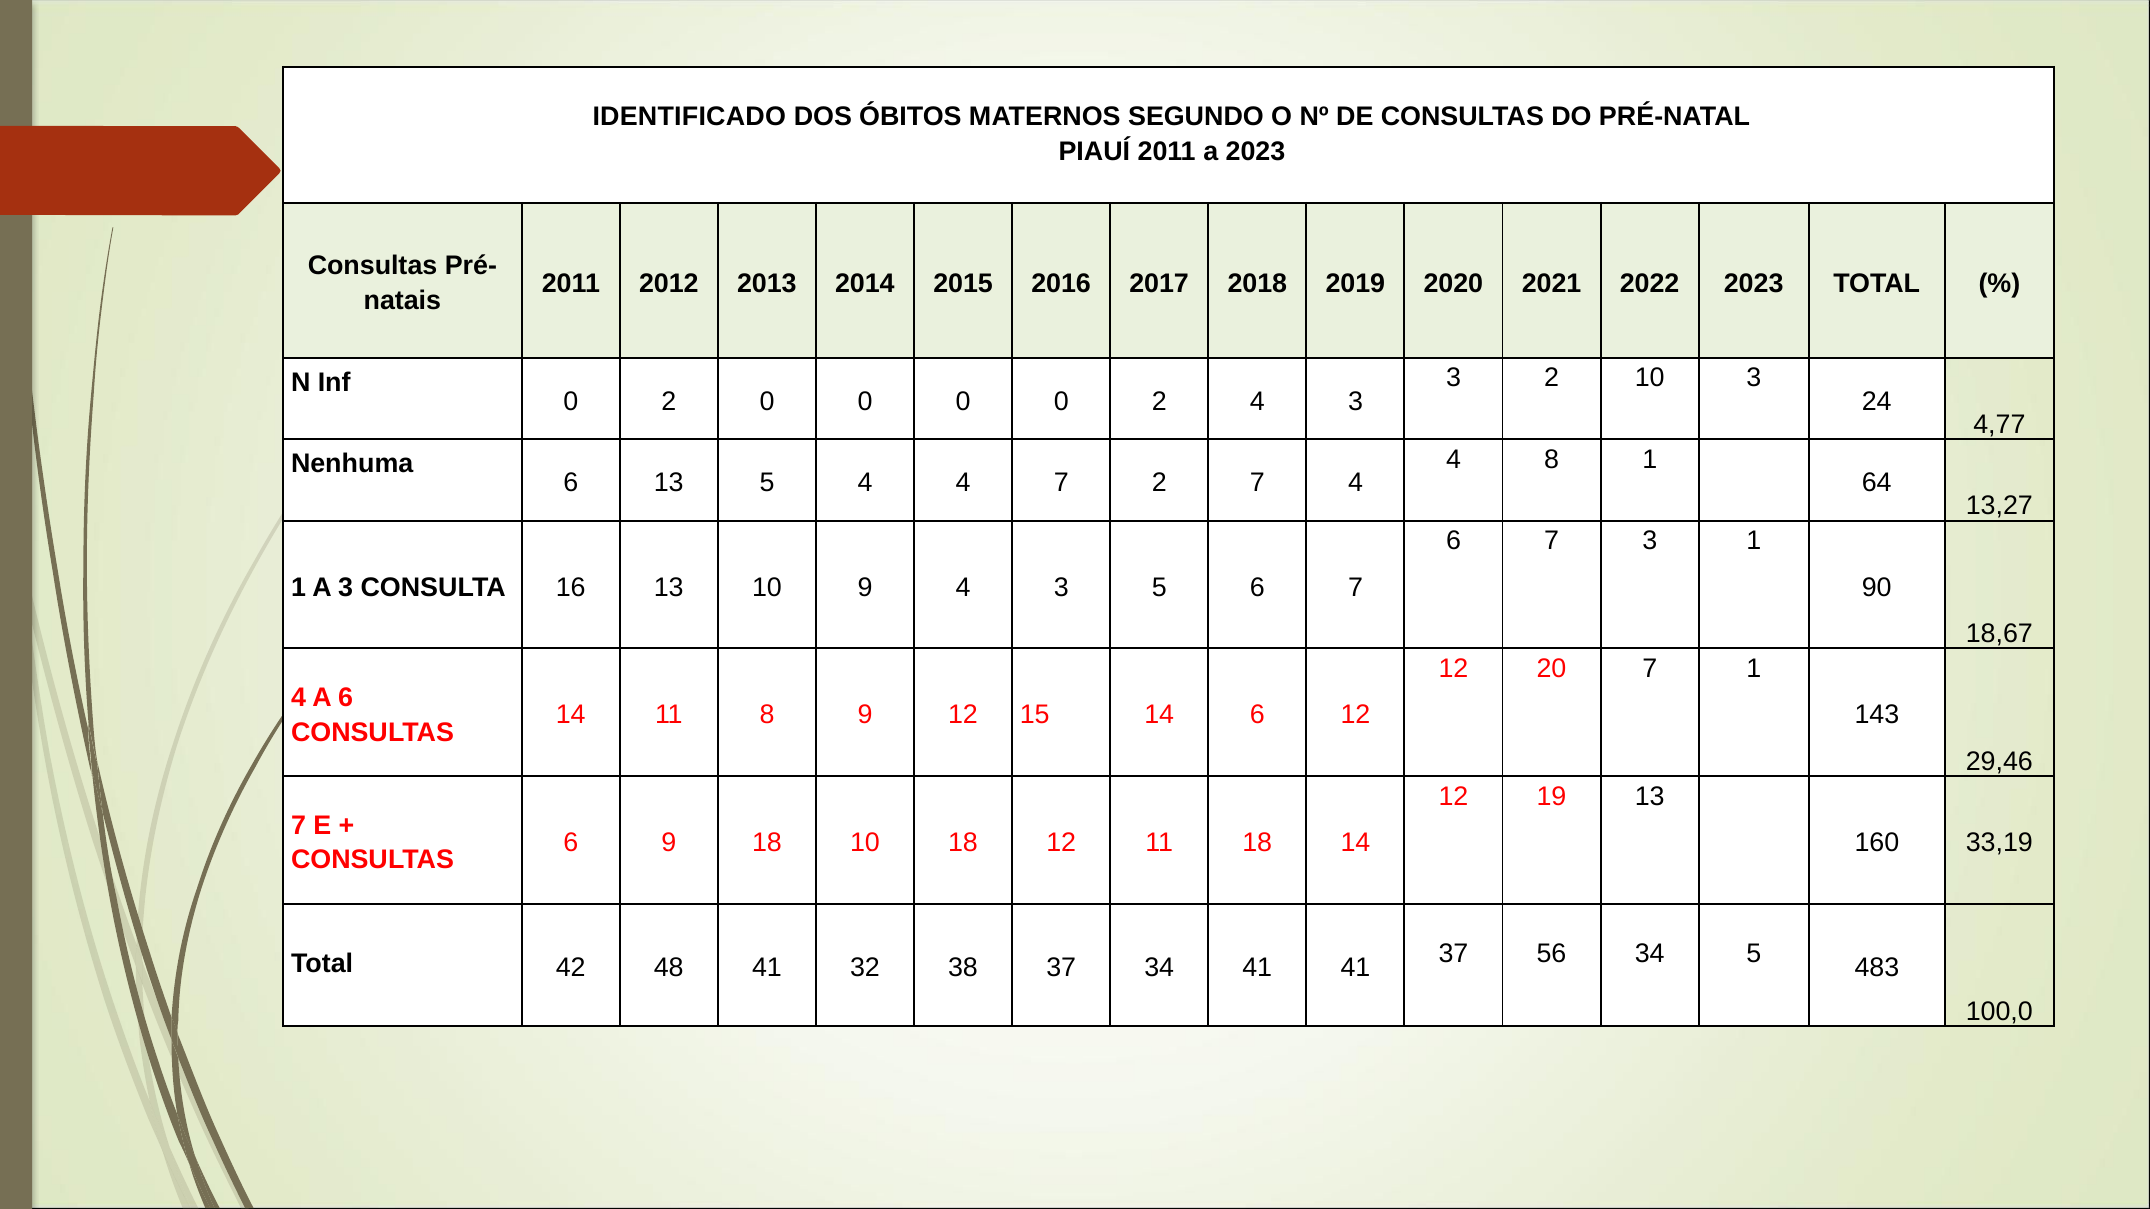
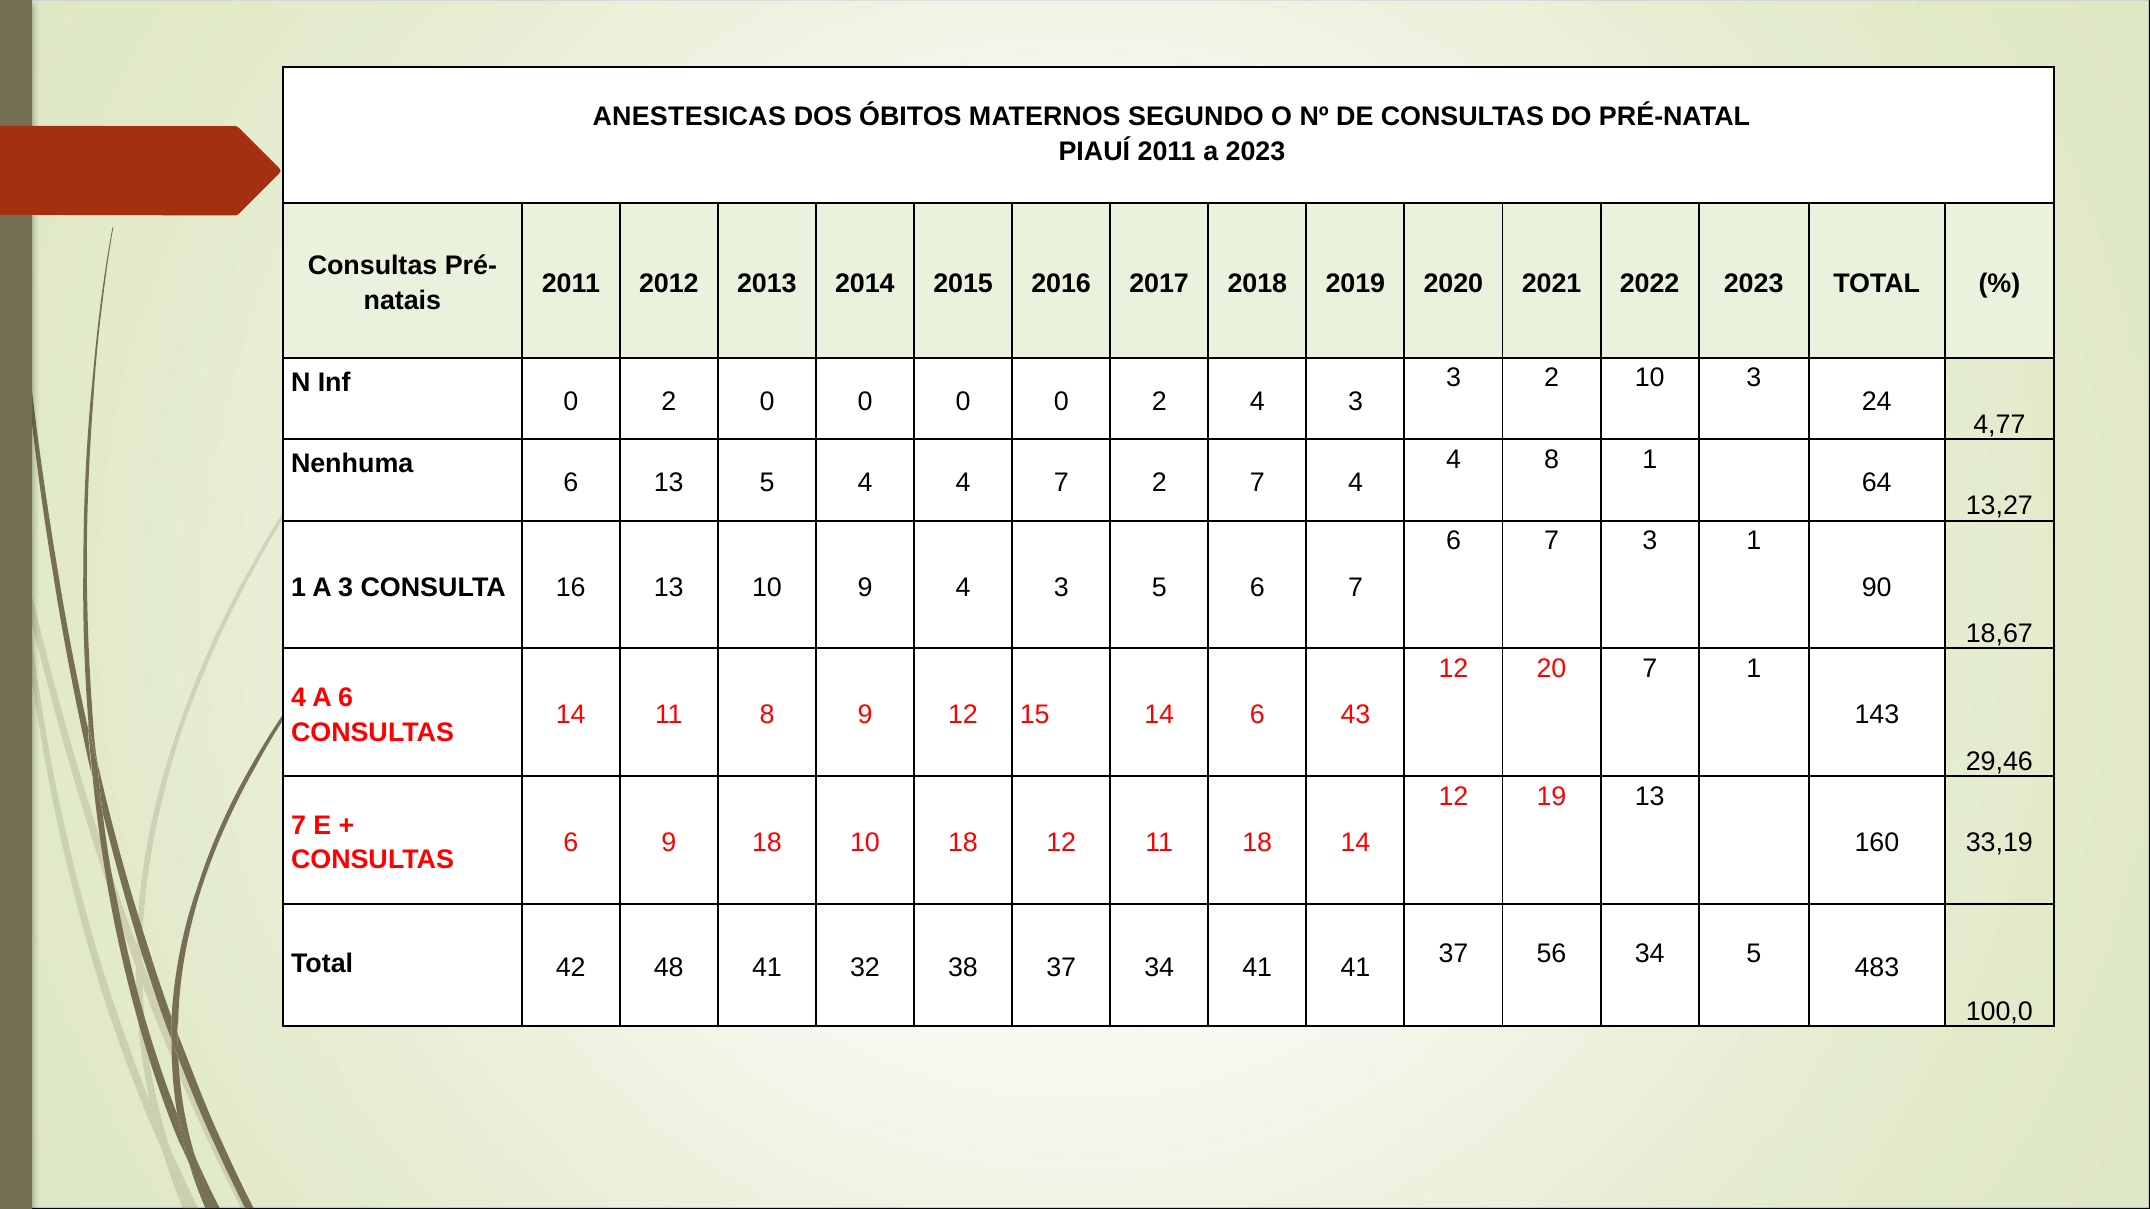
IDENTIFICADO: IDENTIFICADO -> ANESTESICAS
6 12: 12 -> 43
